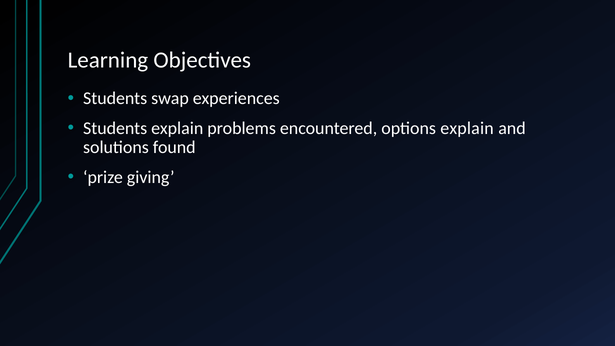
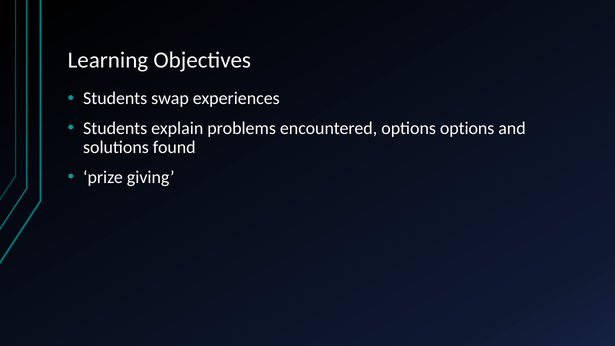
options explain: explain -> options
